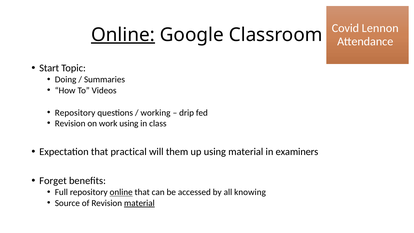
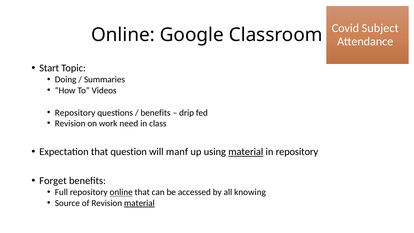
Lennon: Lennon -> Subject
Online at (123, 35) underline: present -> none
working at (156, 113): working -> benefits
work using: using -> need
practical: practical -> question
them: them -> manf
material at (246, 152) underline: none -> present
in examiners: examiners -> repository
